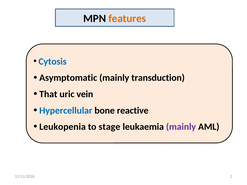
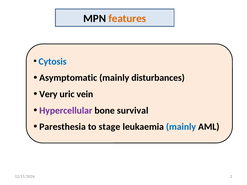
transduction: transduction -> disturbances
That: That -> Very
Hypercellular colour: blue -> purple
reactive: reactive -> survival
Leukopenia: Leukopenia -> Paresthesia
mainly at (181, 127) colour: purple -> blue
